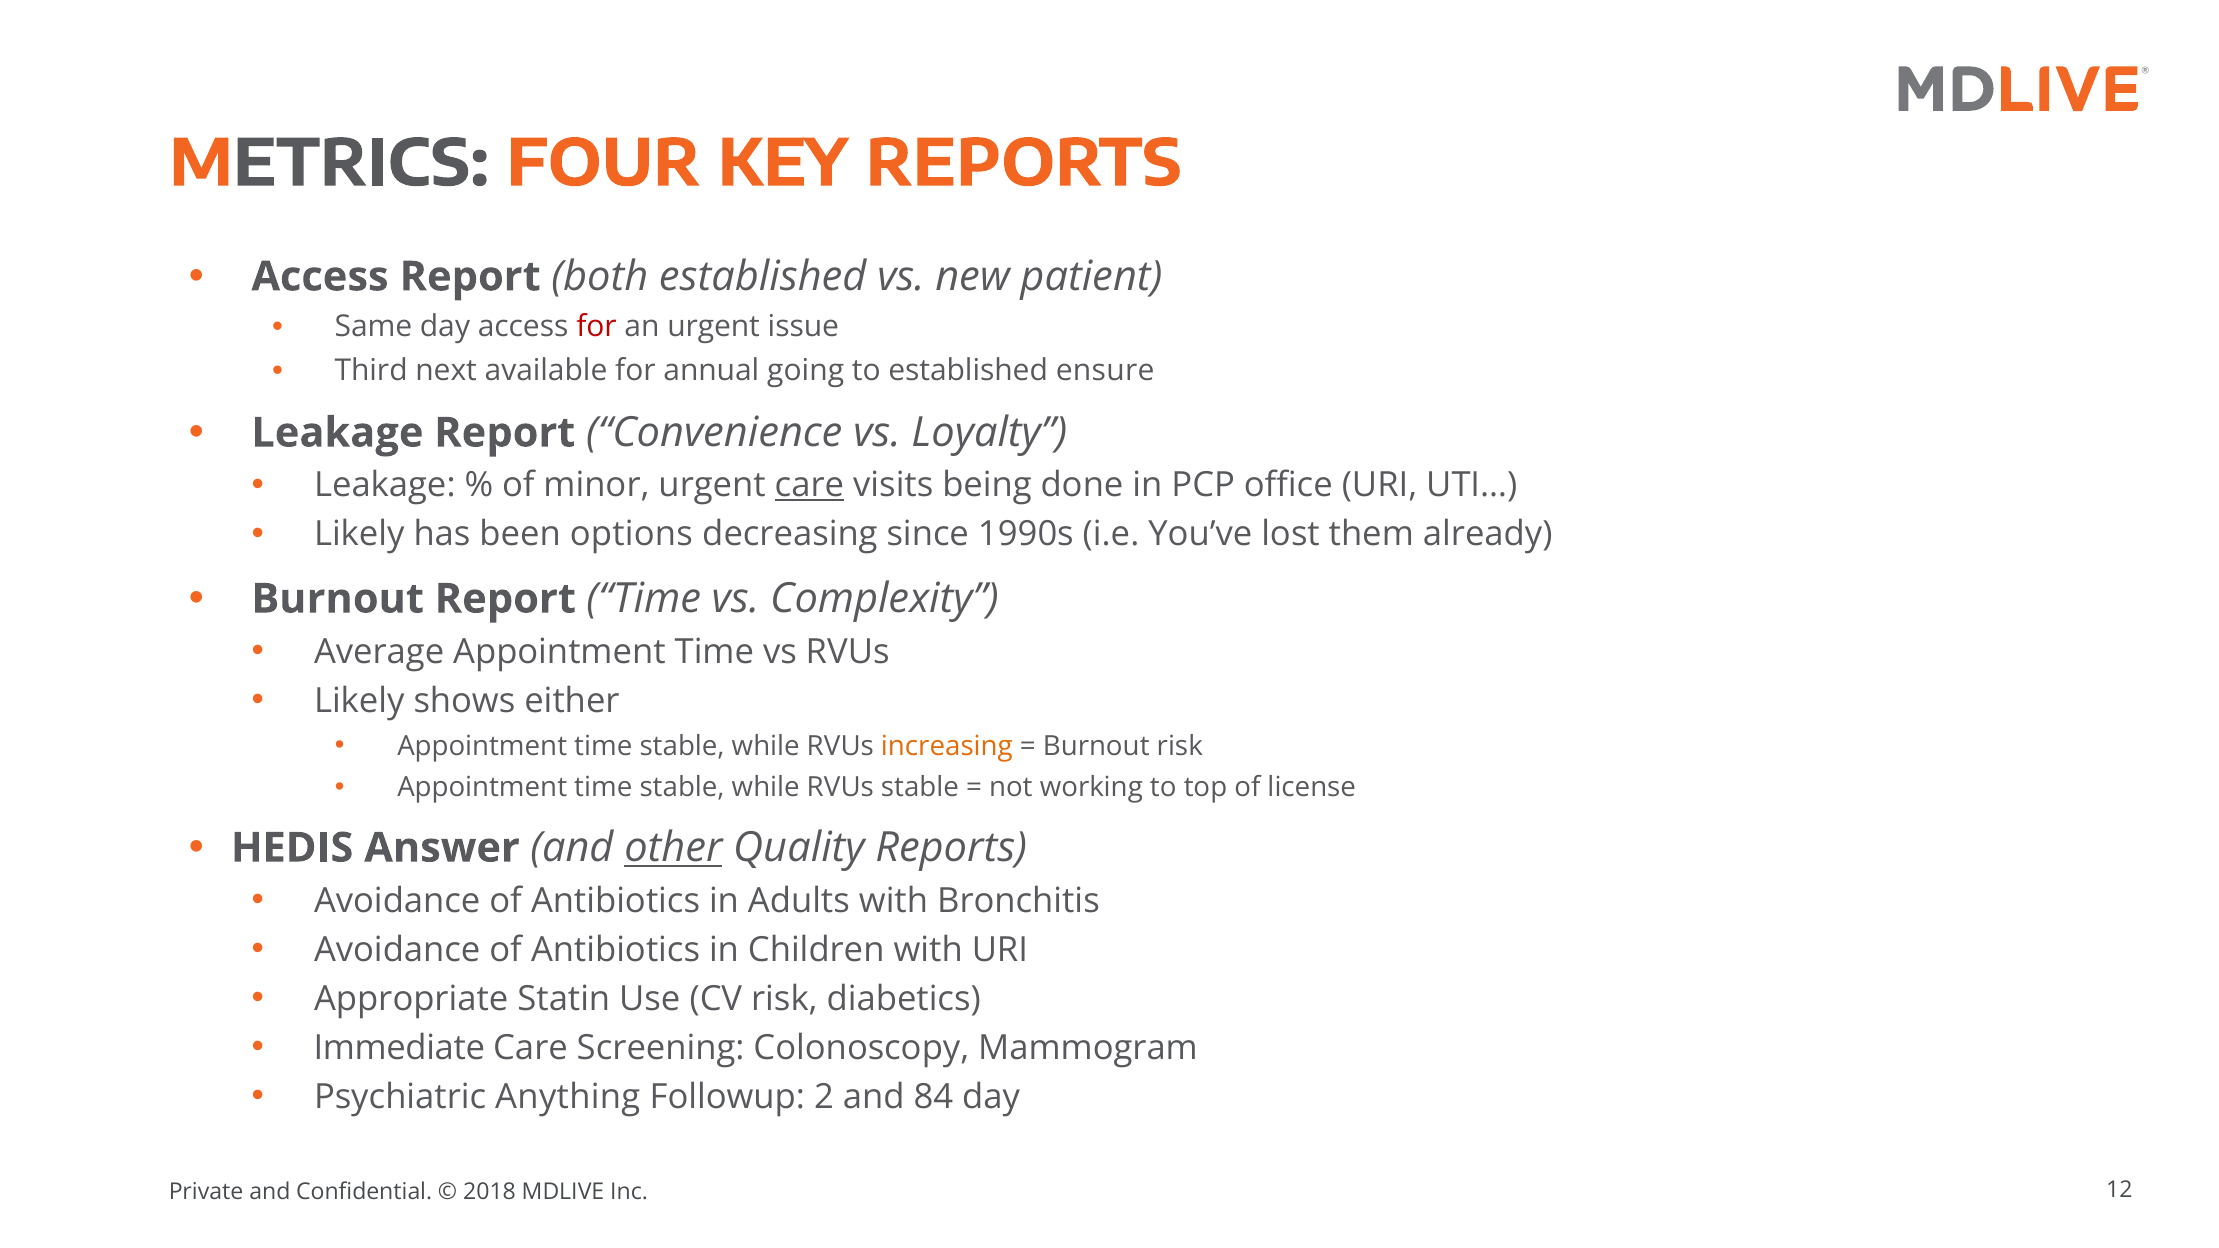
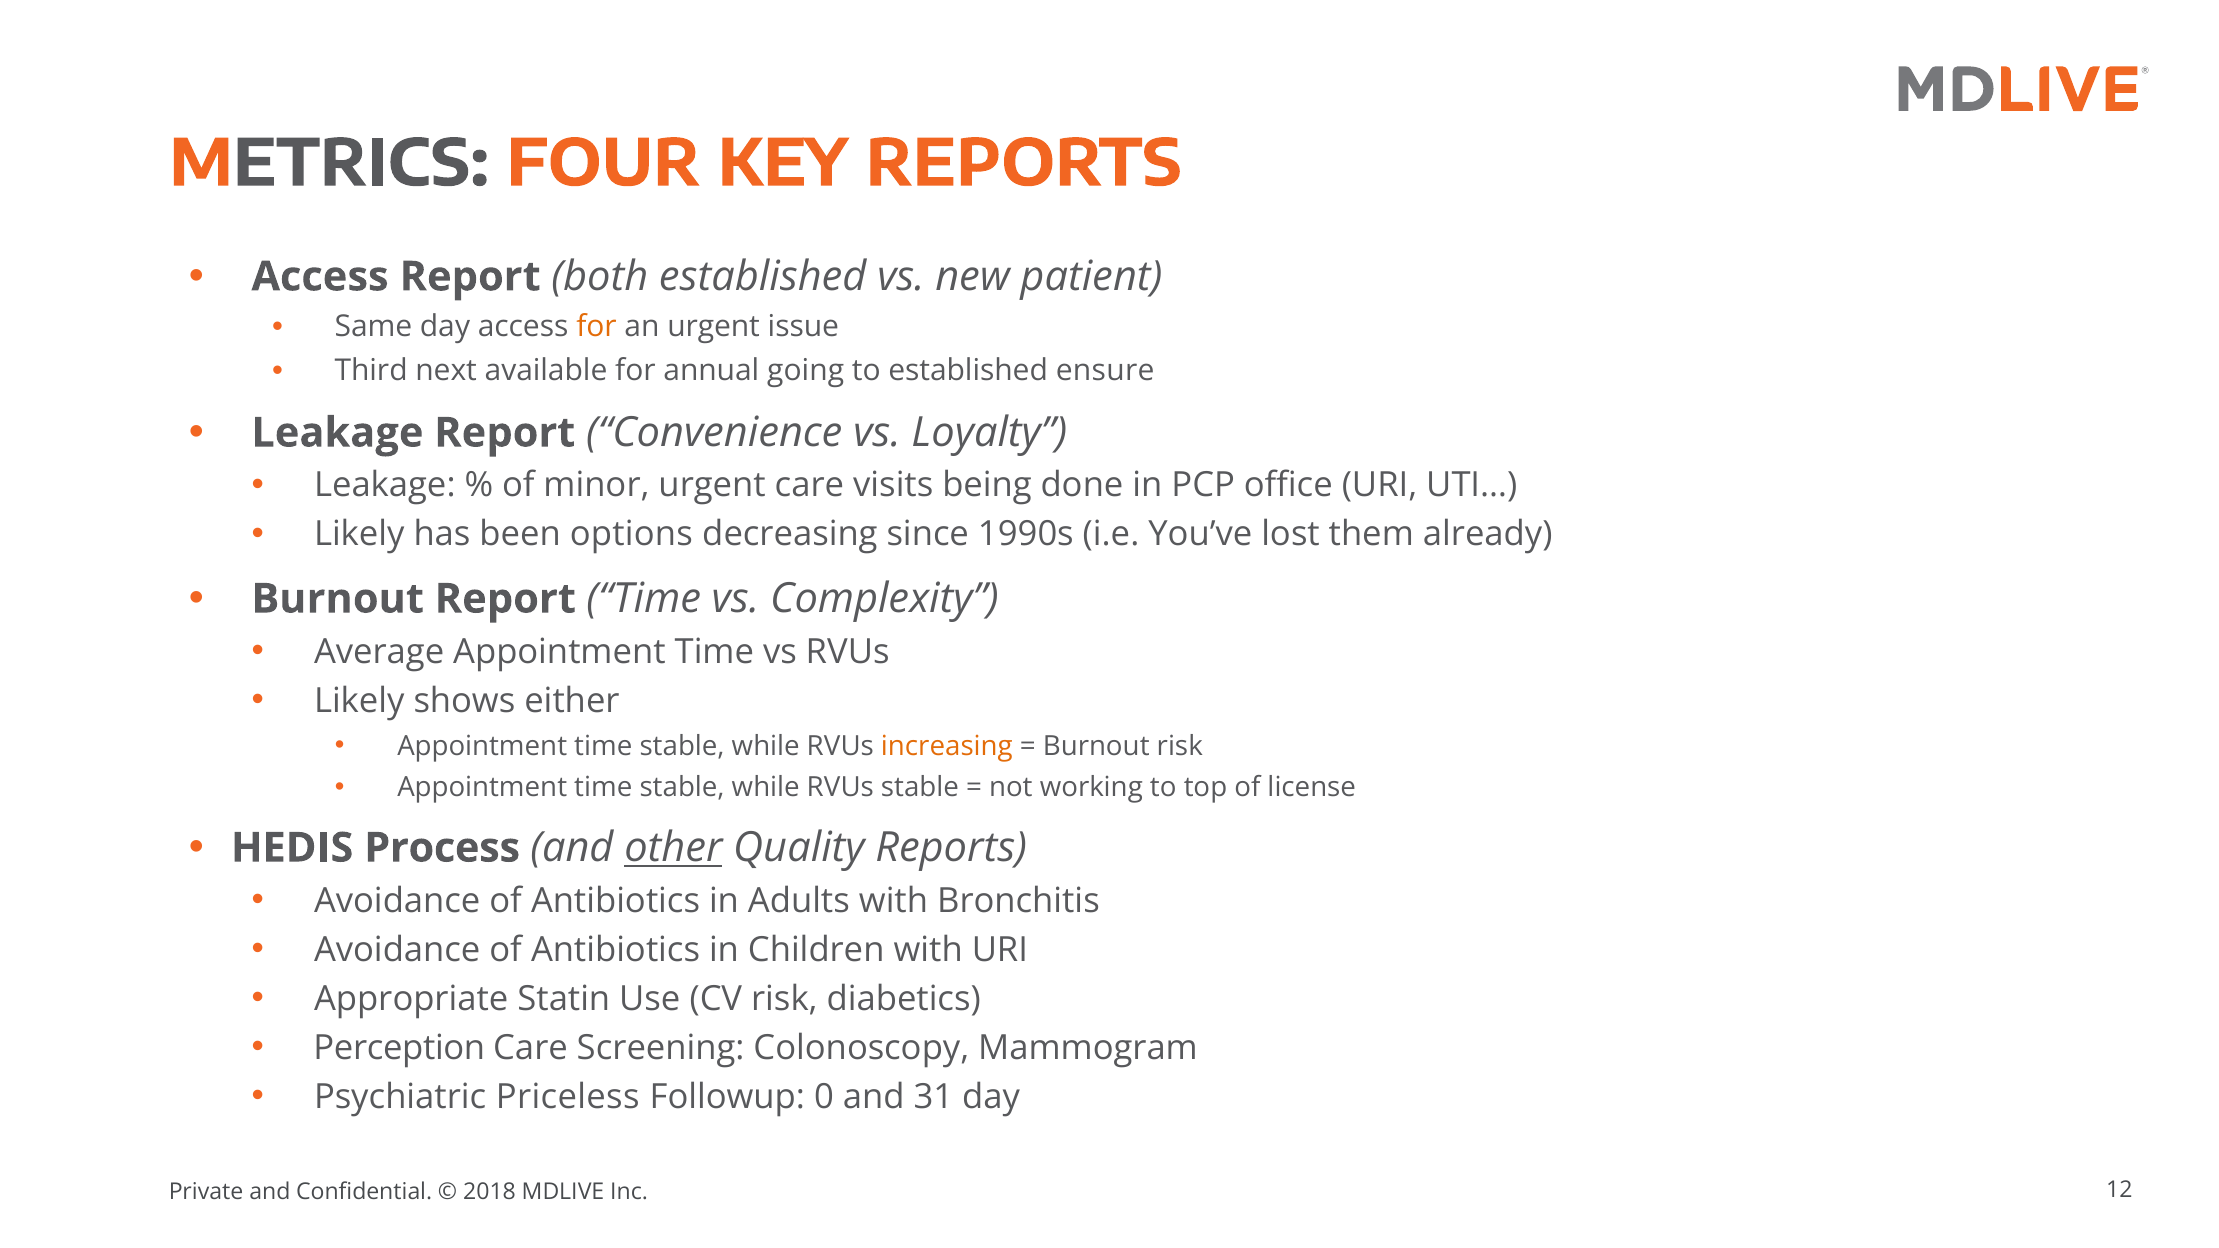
for at (596, 327) colour: red -> orange
care at (809, 486) underline: present -> none
Answer: Answer -> Process
Immediate: Immediate -> Perception
Anything: Anything -> Priceless
2: 2 -> 0
84: 84 -> 31
